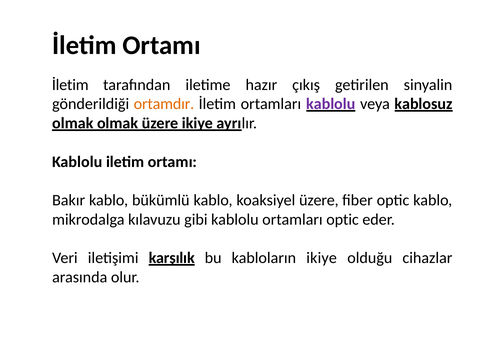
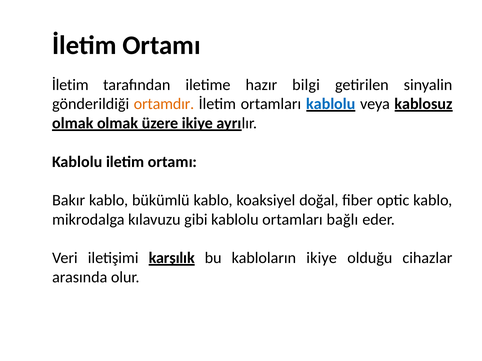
çıkış: çıkış -> bilgi
kablolu at (331, 104) colour: purple -> blue
koaksiyel üzere: üzere -> doğal
ortamları optic: optic -> bağlı
